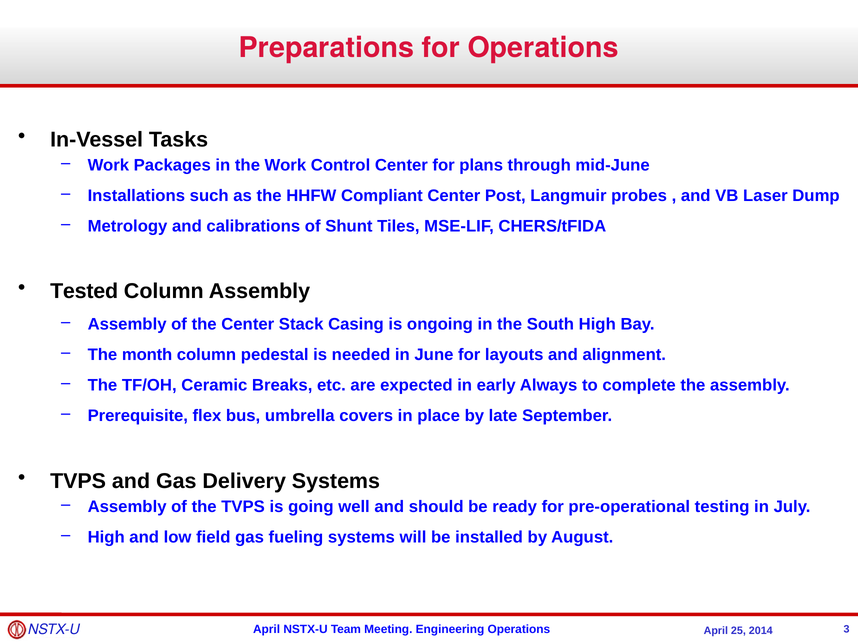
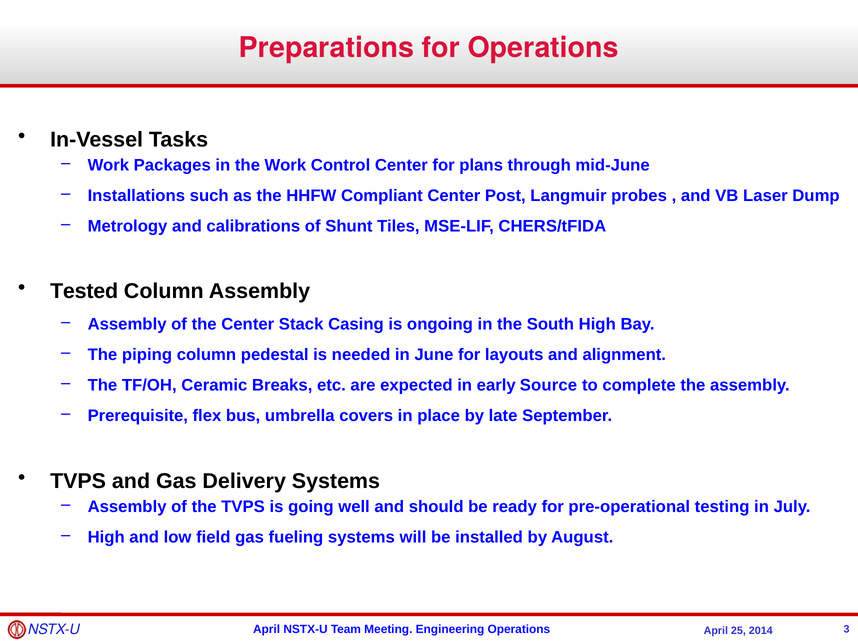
month: month -> piping
Always: Always -> Source
